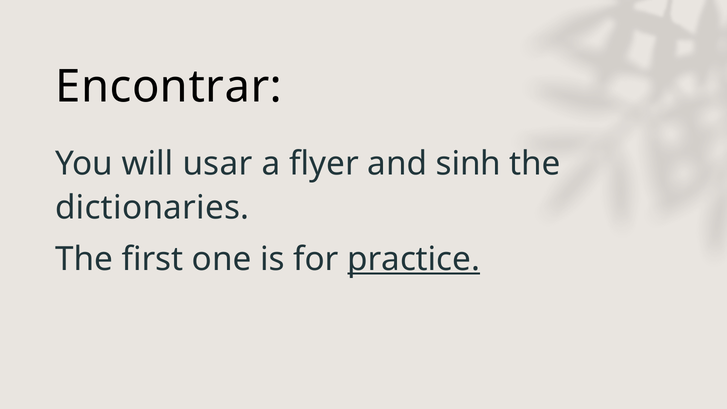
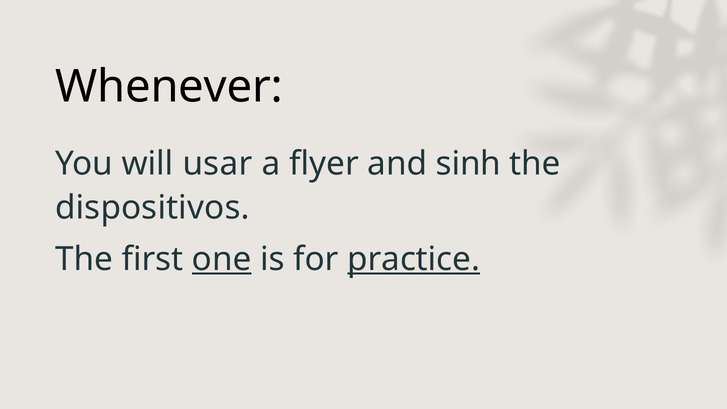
Encontrar: Encontrar -> Whenever
dictionaries: dictionaries -> dispositivos
one underline: none -> present
